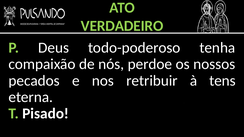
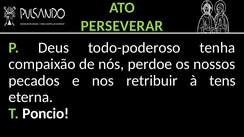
VERDADEIRO: VERDADEIRO -> PERSEVERAR
Pisado: Pisado -> Poncio
